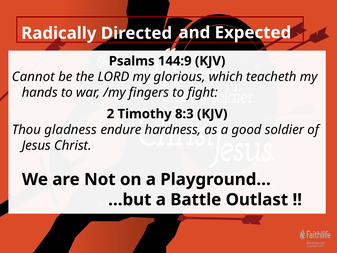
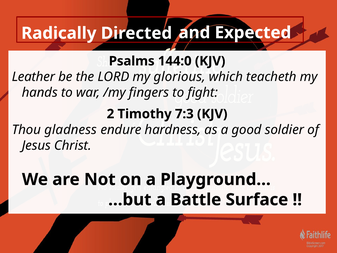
144:9: 144:9 -> 144:0
Cannot: Cannot -> Leather
8:3: 8:3 -> 7:3
Outlast: Outlast -> Surface
